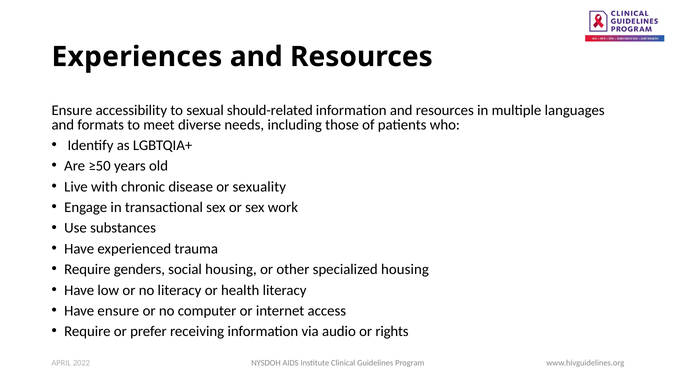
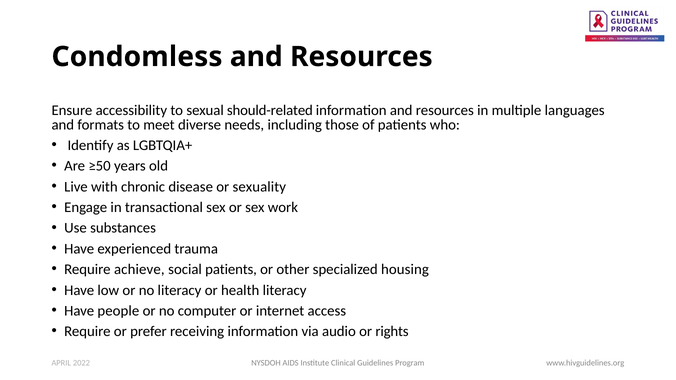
Experiences: Experiences -> Condomless
genders: genders -> achieve
social housing: housing -> patients
Have ensure: ensure -> people
